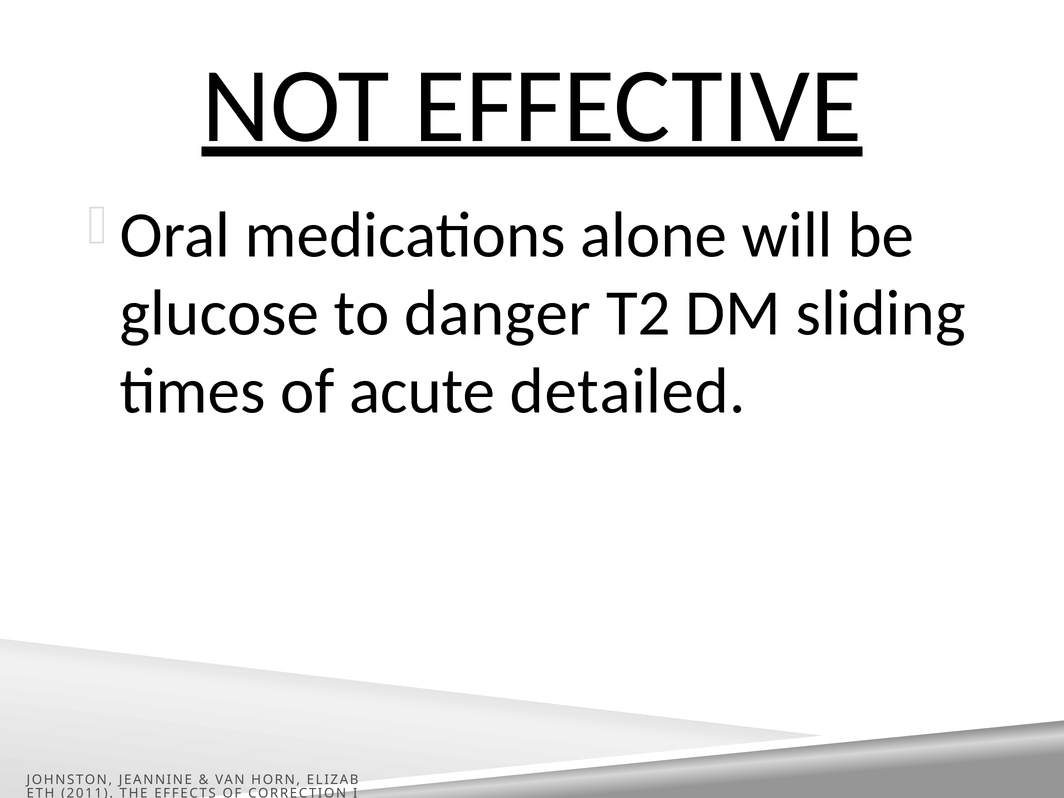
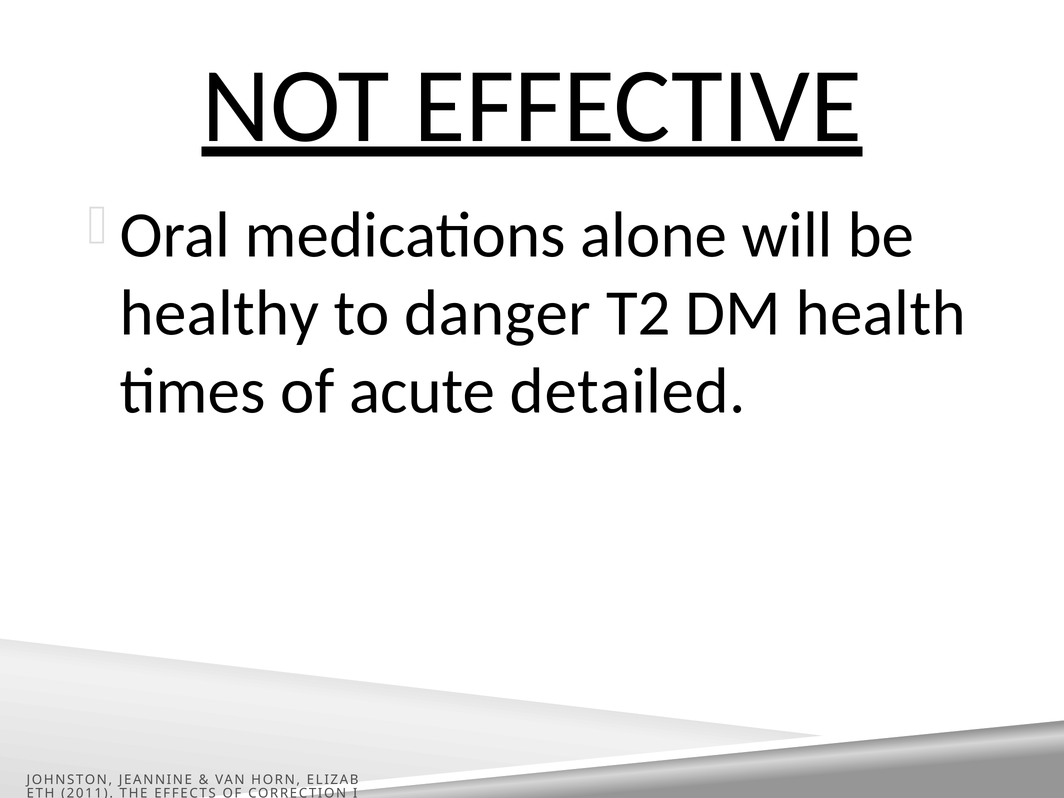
glucose: glucose -> healthy
sliding: sliding -> health
